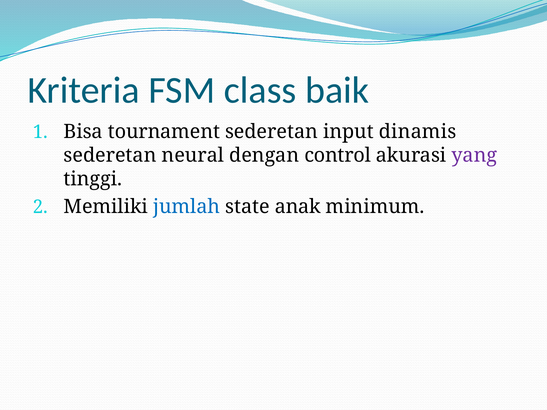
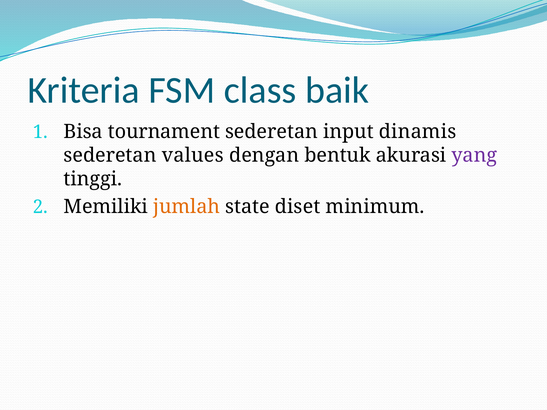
neural: neural -> values
control: control -> bentuk
jumlah colour: blue -> orange
anak: anak -> diset
